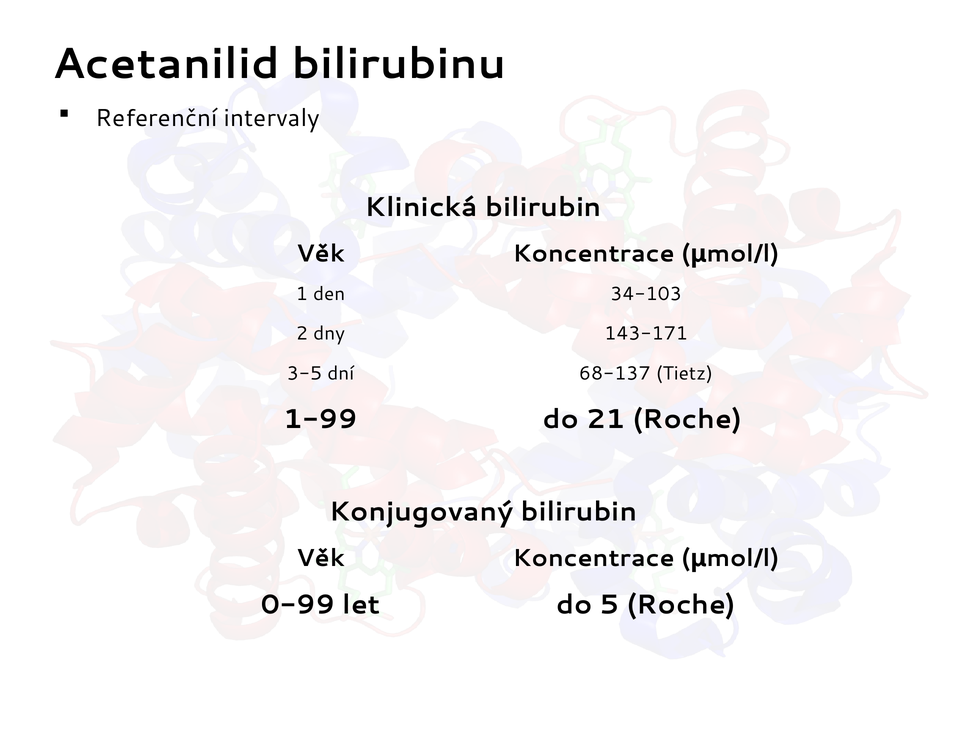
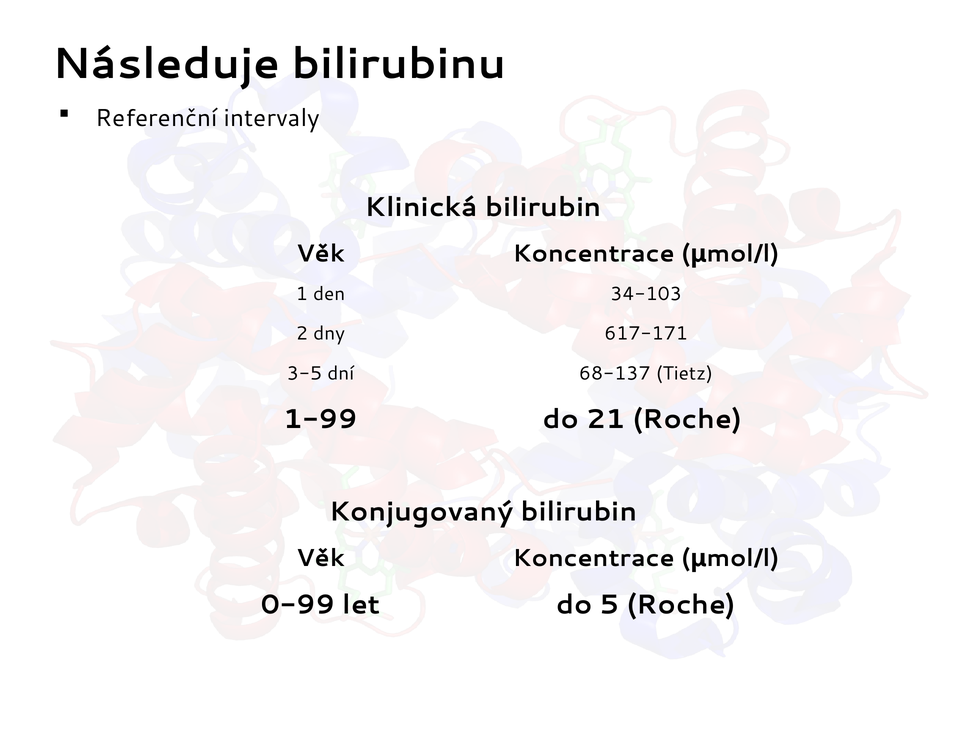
Acetanilid: Acetanilid -> Následuje
143-171: 143-171 -> 617-171
